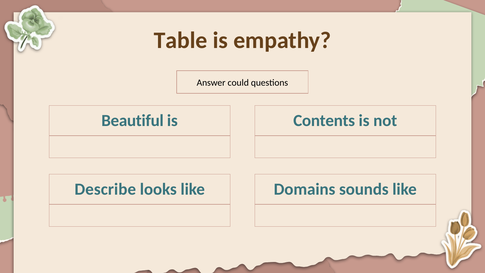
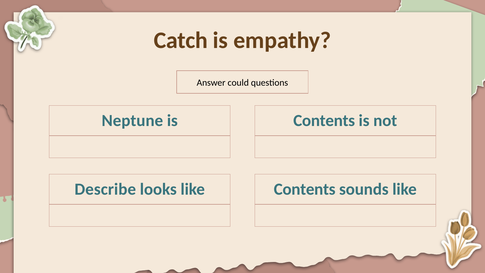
Table: Table -> Catch
Beautiful: Beautiful -> Neptune
like Domains: Domains -> Contents
